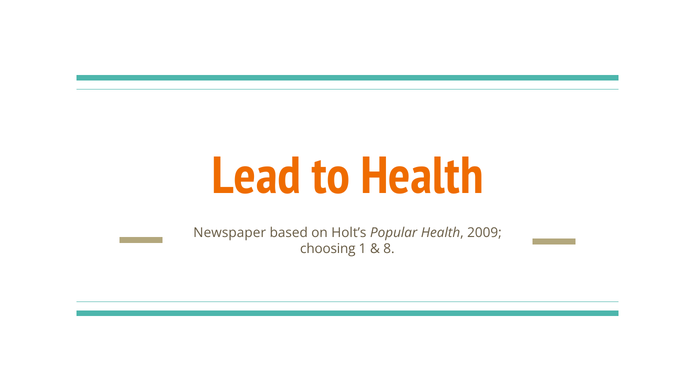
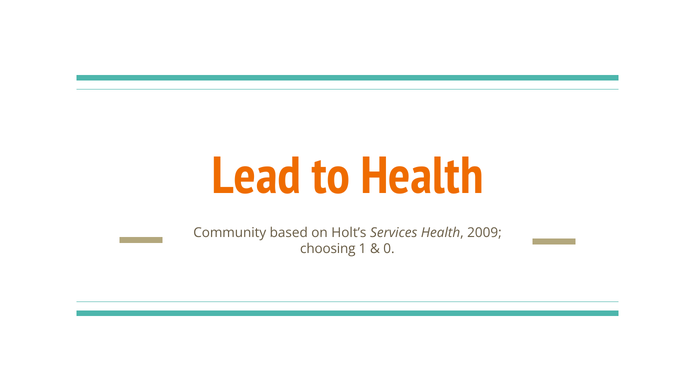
Newspaper: Newspaper -> Community
Popular: Popular -> Services
8: 8 -> 0
